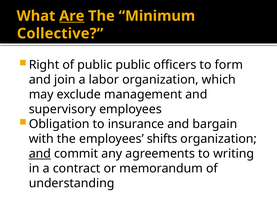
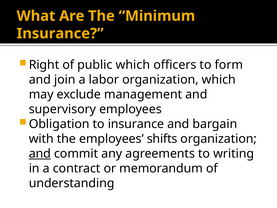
Are underline: present -> none
Collective at (60, 33): Collective -> Insurance
public public: public -> which
